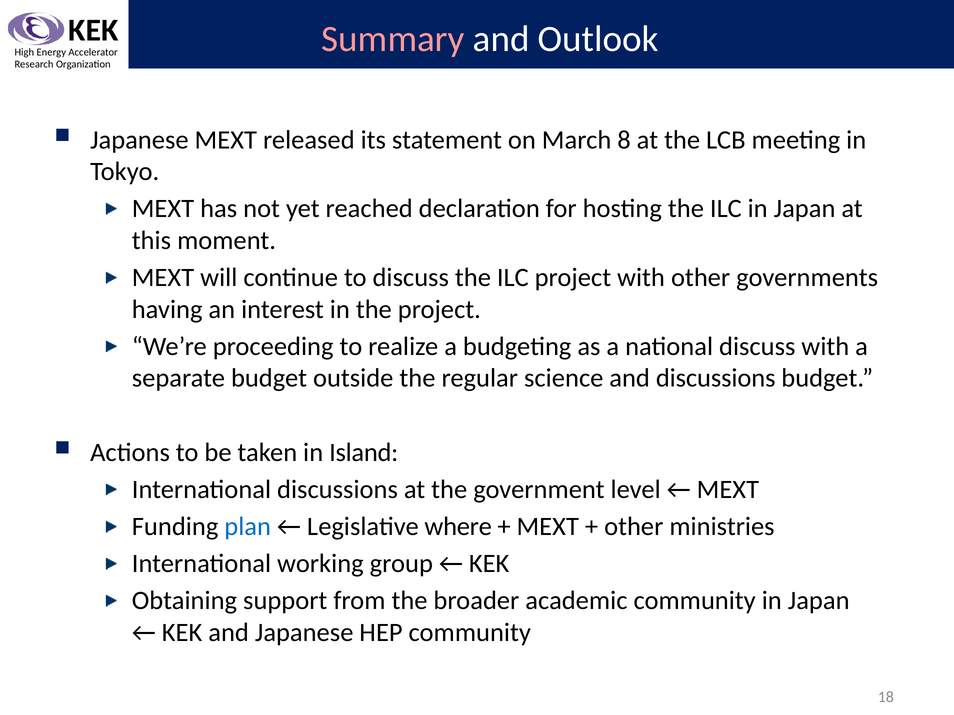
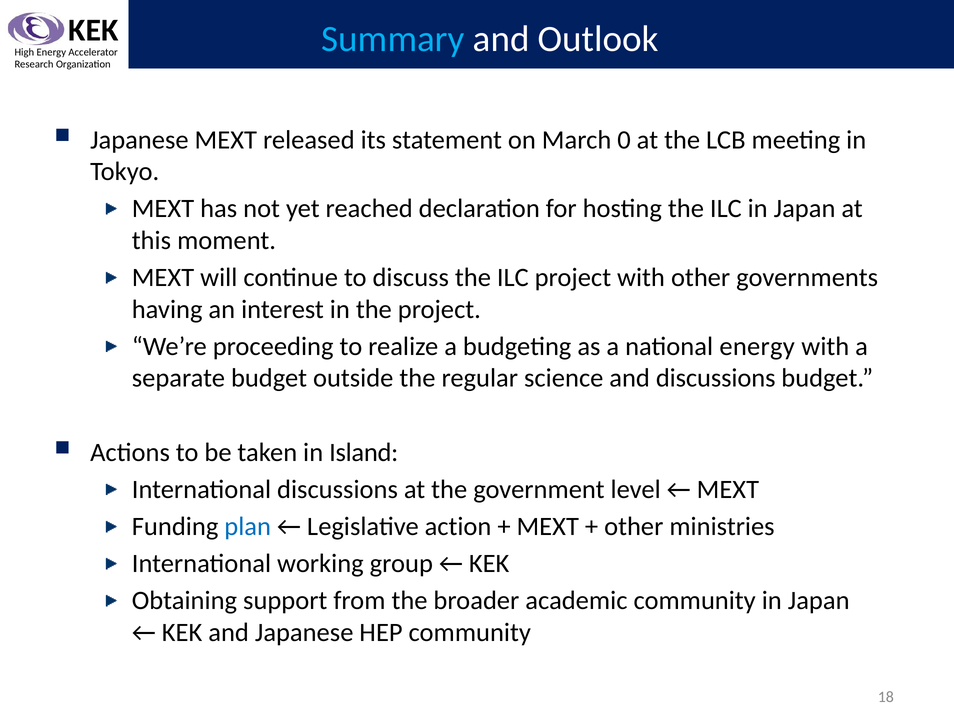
Summary colour: pink -> light blue
8: 8 -> 0
national discuss: discuss -> energy
where: where -> action
